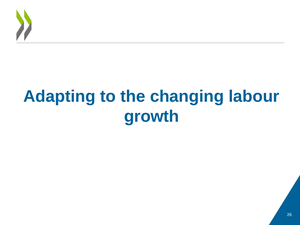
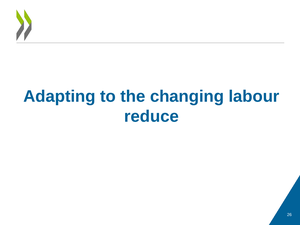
growth: growth -> reduce
